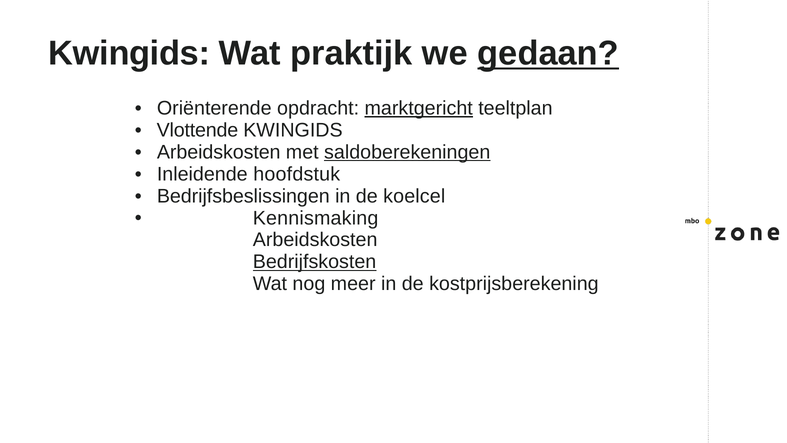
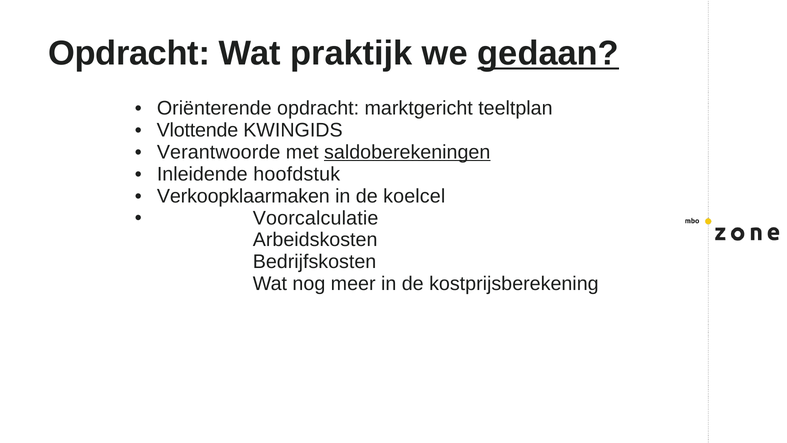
Kwingids at (129, 54): Kwingids -> Opdracht
marktgericht underline: present -> none
Arbeidskosten at (219, 152): Arbeidskosten -> Verantwoorde
Bedrijfsbeslissingen: Bedrijfsbeslissingen -> Verkoopklaarmaken
Kennismaking: Kennismaking -> Voorcalculatie
Bedrijfskosten underline: present -> none
